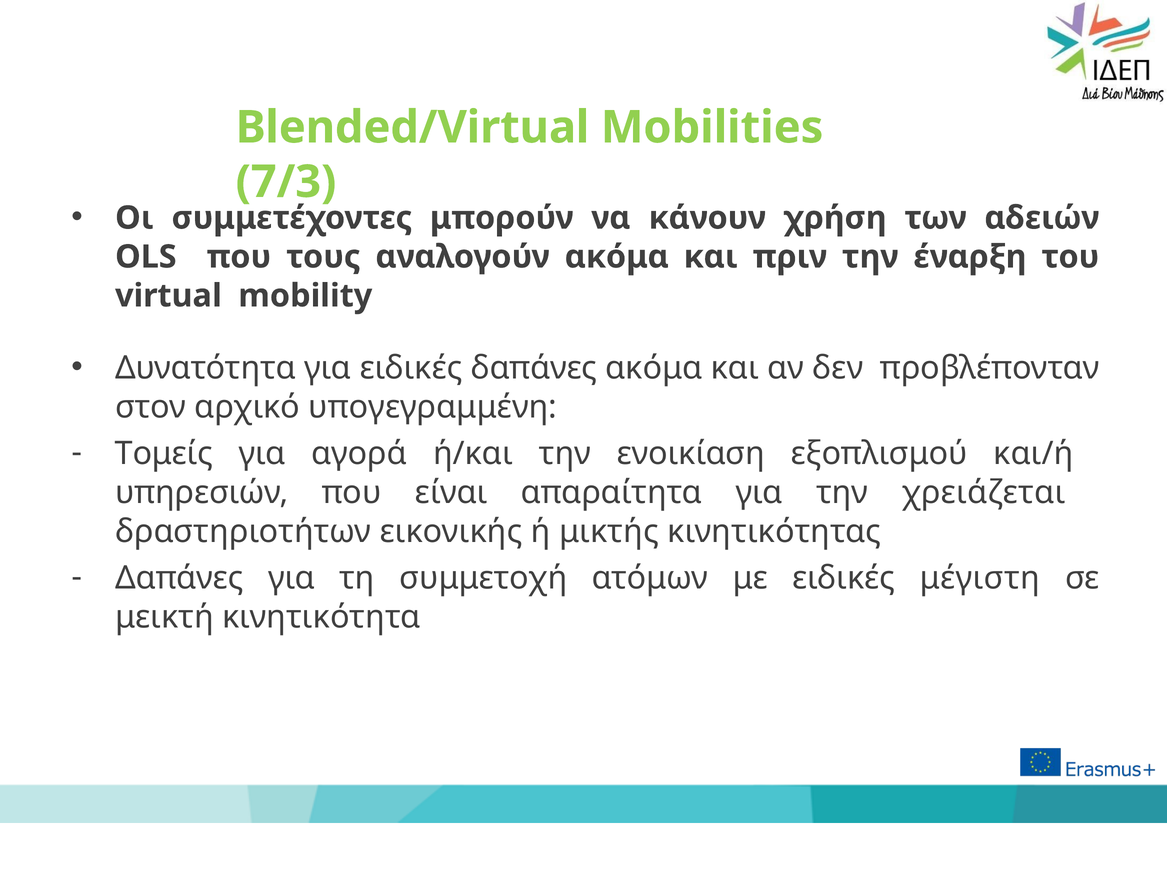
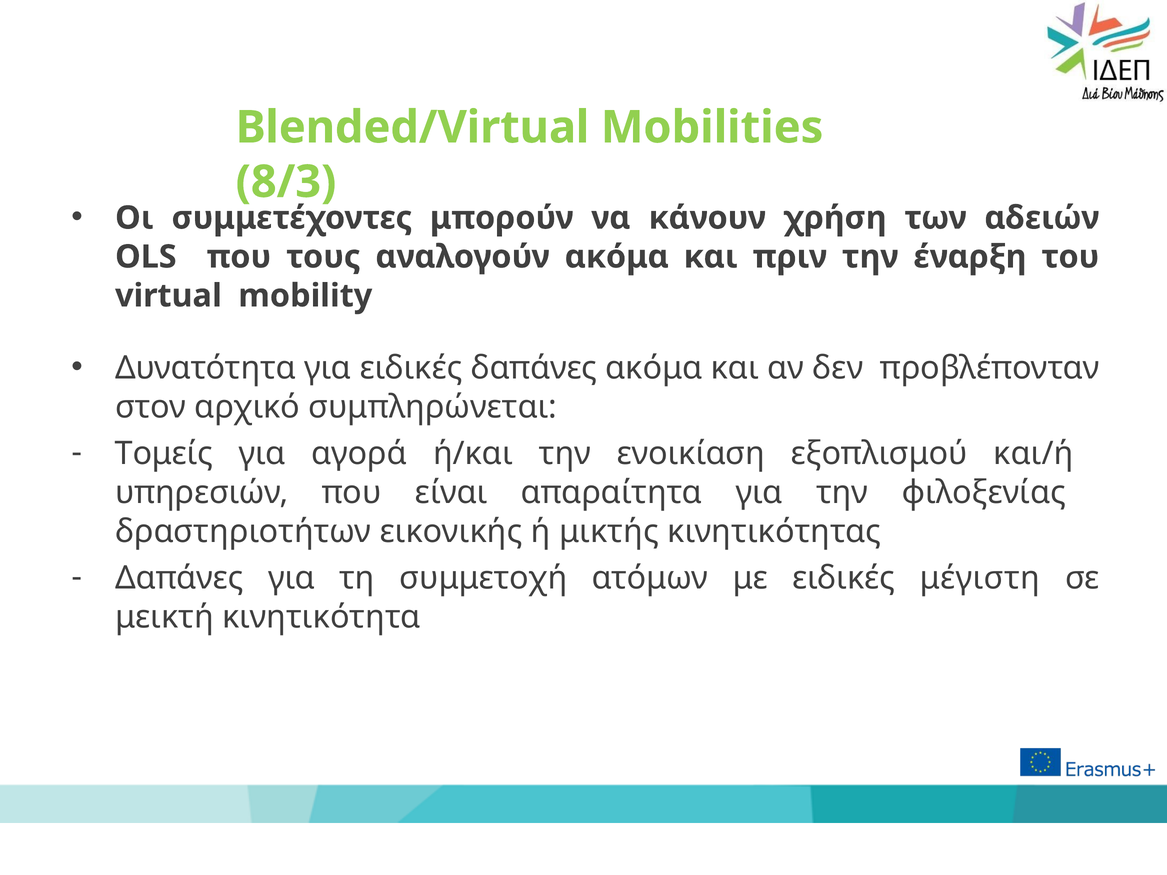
7/3: 7/3 -> 8/3
υπογεγραμμένη: υπογεγραμμένη -> συμπληρώνεται
χρειάζεται: χρειάζεται -> φιλοξενίας
